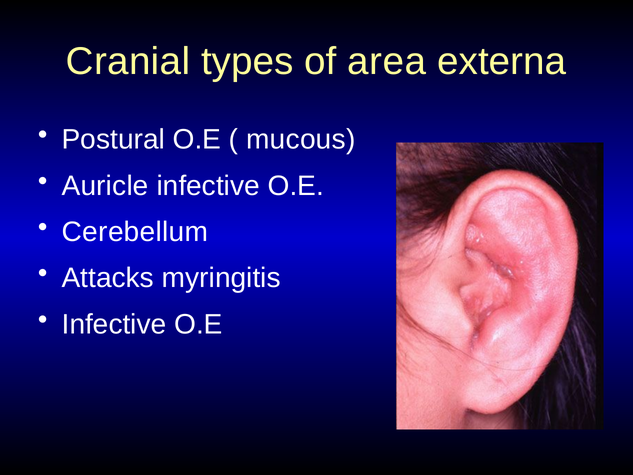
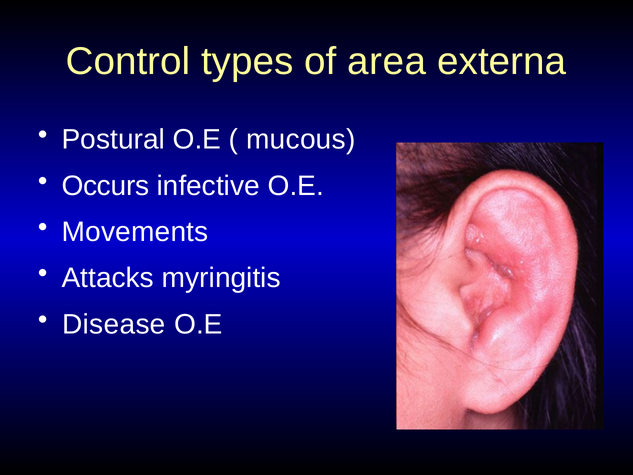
Cranial: Cranial -> Control
Auricle: Auricle -> Occurs
Cerebellum: Cerebellum -> Movements
Infective at (114, 324): Infective -> Disease
